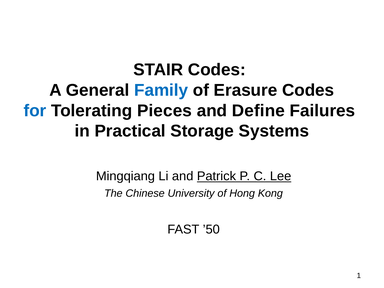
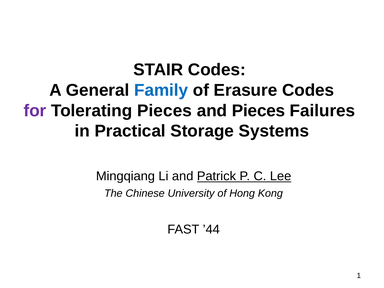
for colour: blue -> purple
and Define: Define -> Pieces
’50: ’50 -> ’44
